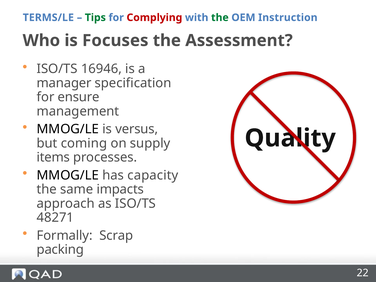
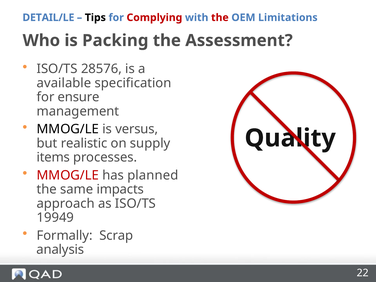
TERMS/LE: TERMS/LE -> DETAIL/LE
Tips colour: green -> black
the at (220, 18) colour: green -> red
Instruction: Instruction -> Limitations
Focuses: Focuses -> Packing
16946: 16946 -> 28576
manager: manager -> available
coming: coming -> realistic
MMOG/LE at (68, 175) colour: black -> red
capacity: capacity -> planned
48271: 48271 -> 19949
packing: packing -> analysis
